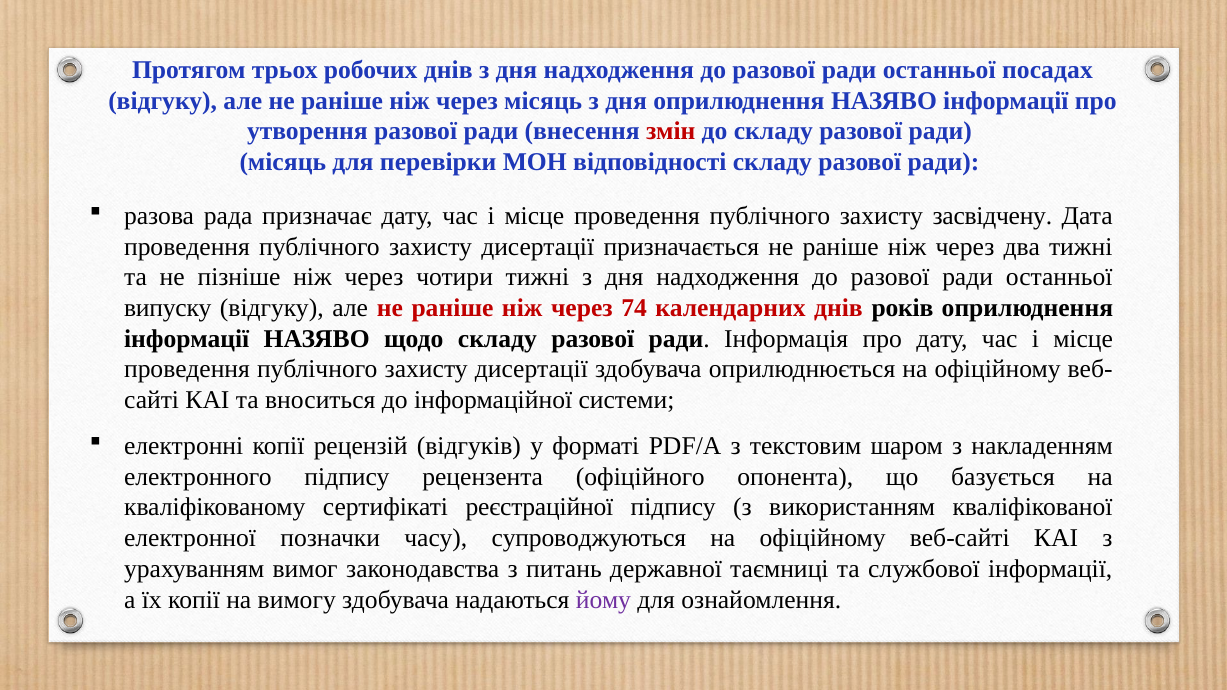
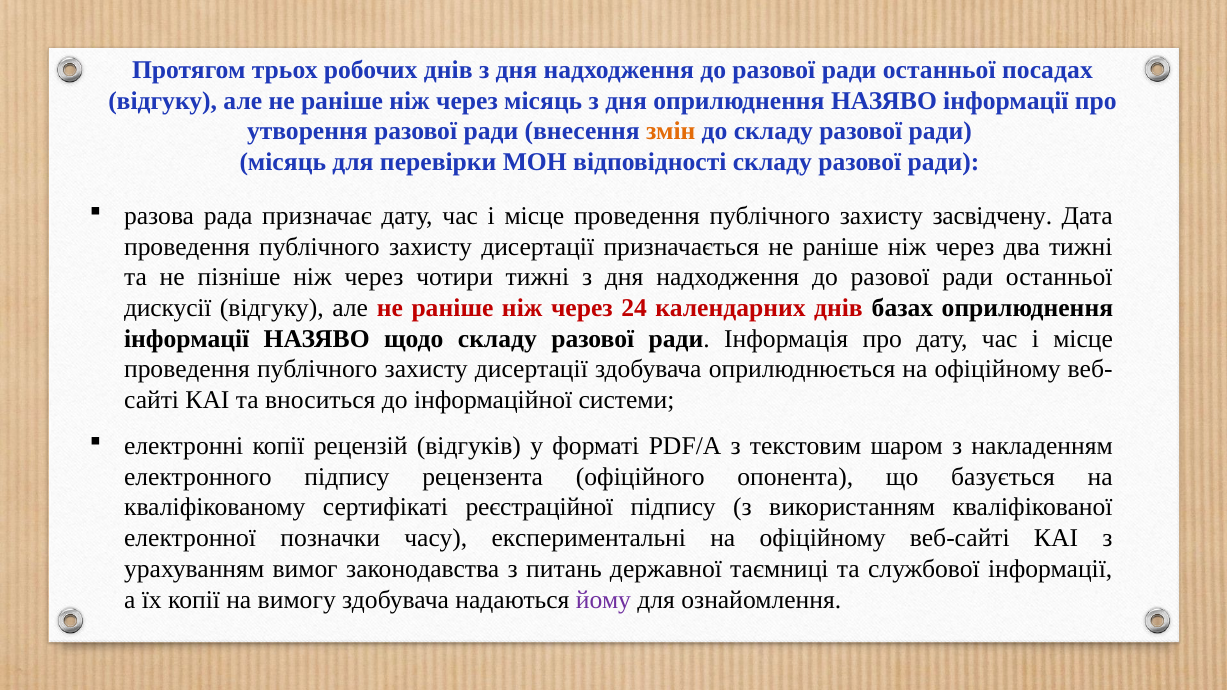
змін colour: red -> orange
випуску: випуску -> дискусії
74: 74 -> 24
років: років -> базах
супроводжуються: супроводжуються -> експериментальні
